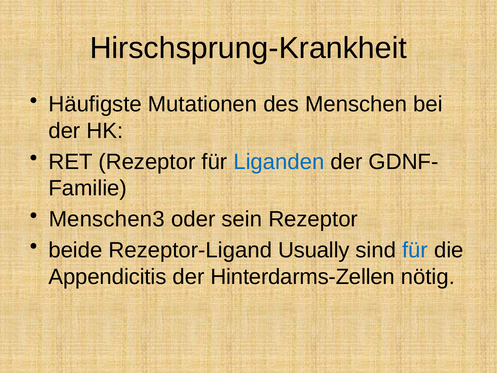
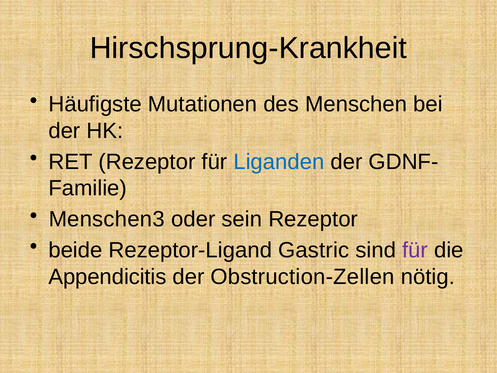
Usually: Usually -> Gastric
für at (415, 250) colour: blue -> purple
Hinterdarms-Zellen: Hinterdarms-Zellen -> Obstruction-Zellen
